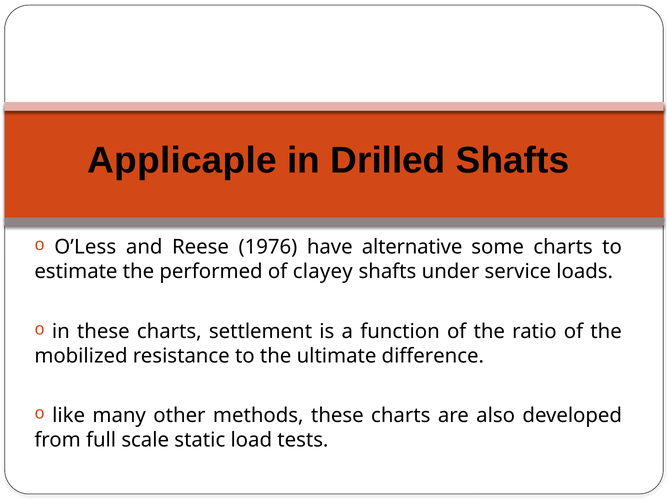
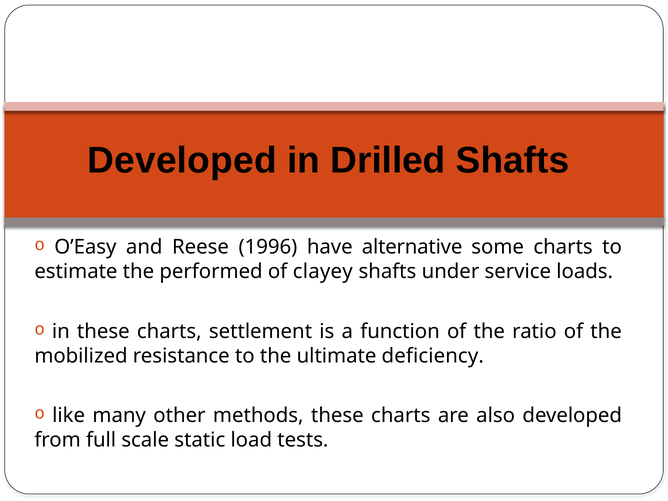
Applicaple at (182, 160): Applicaple -> Developed
O’Less: O’Less -> O’Easy
1976: 1976 -> 1996
difference: difference -> deficiency
